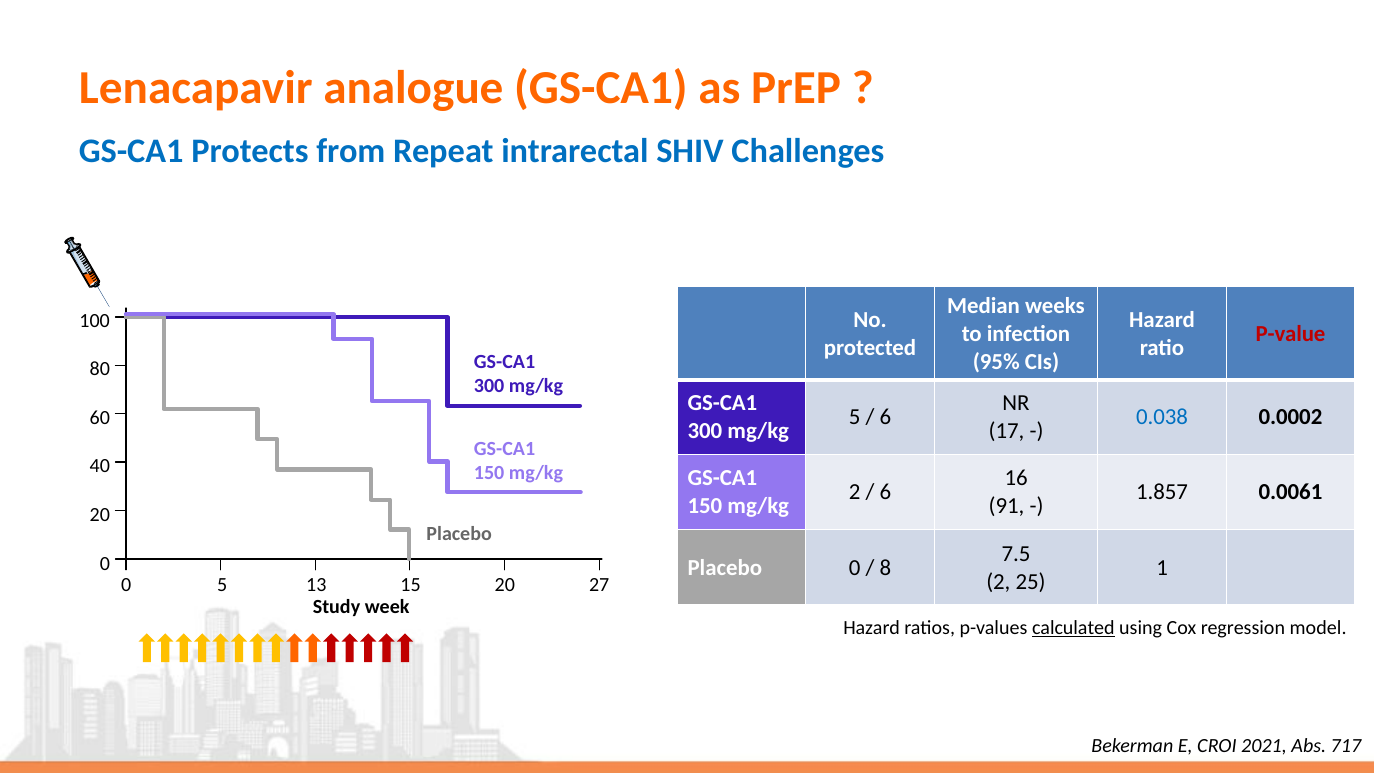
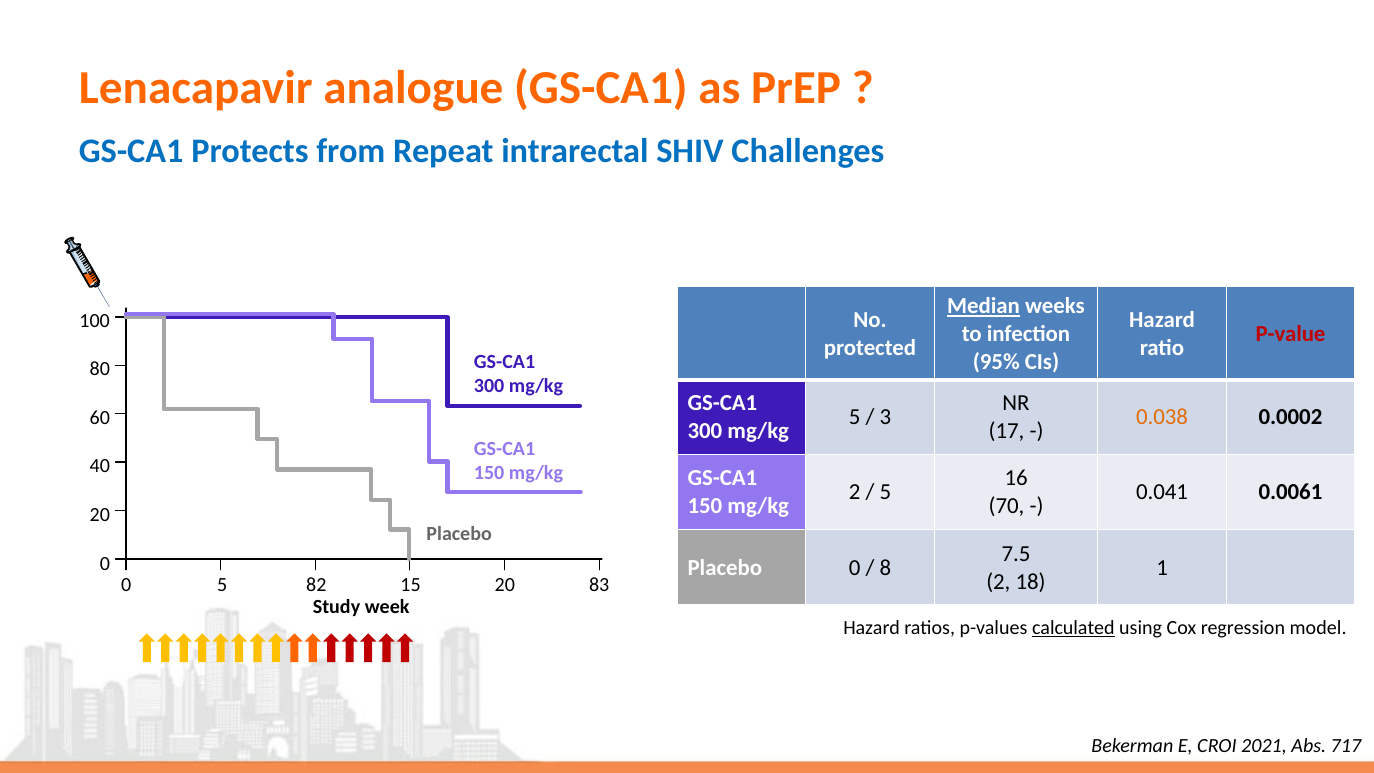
Median underline: none -> present
6 at (885, 417): 6 -> 3
0.038 colour: blue -> orange
6 at (885, 492): 6 -> 5
1.857: 1.857 -> 0.041
91: 91 -> 70
25: 25 -> 18
13: 13 -> 82
27: 27 -> 83
